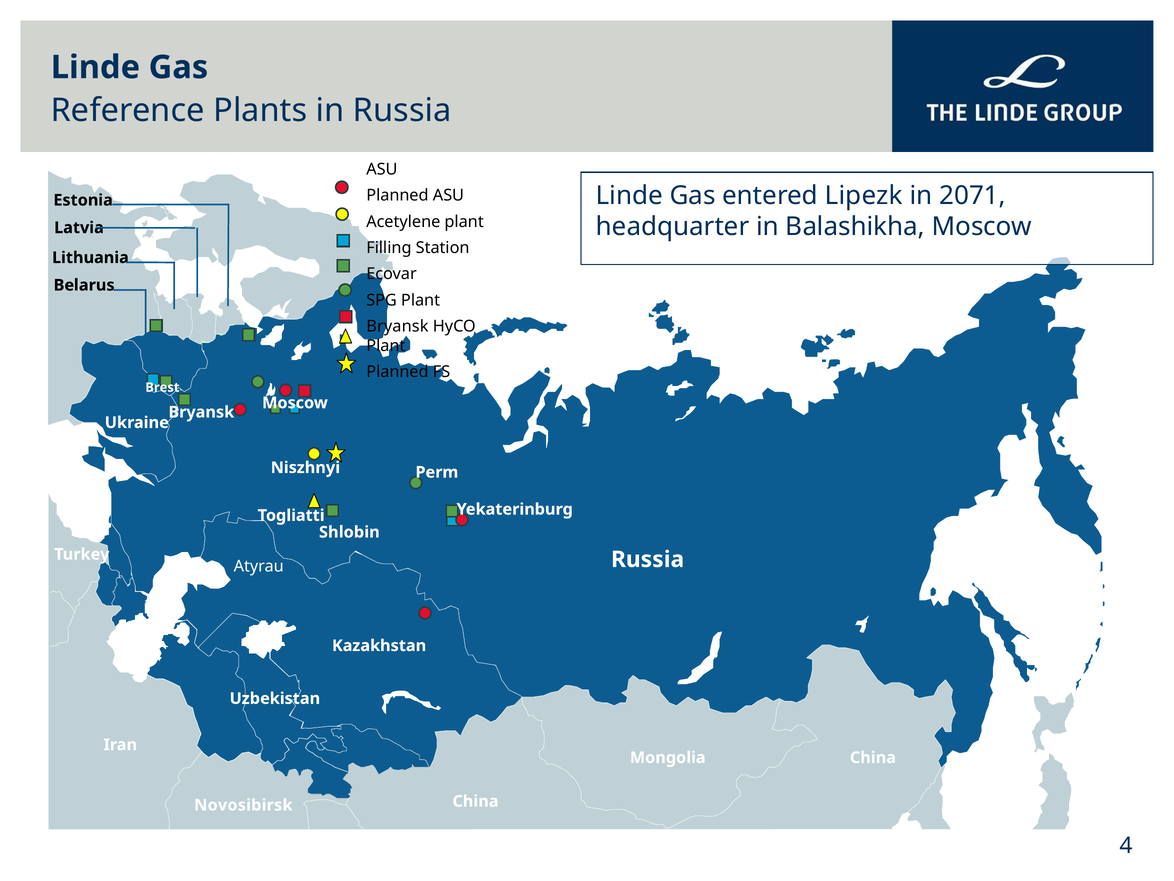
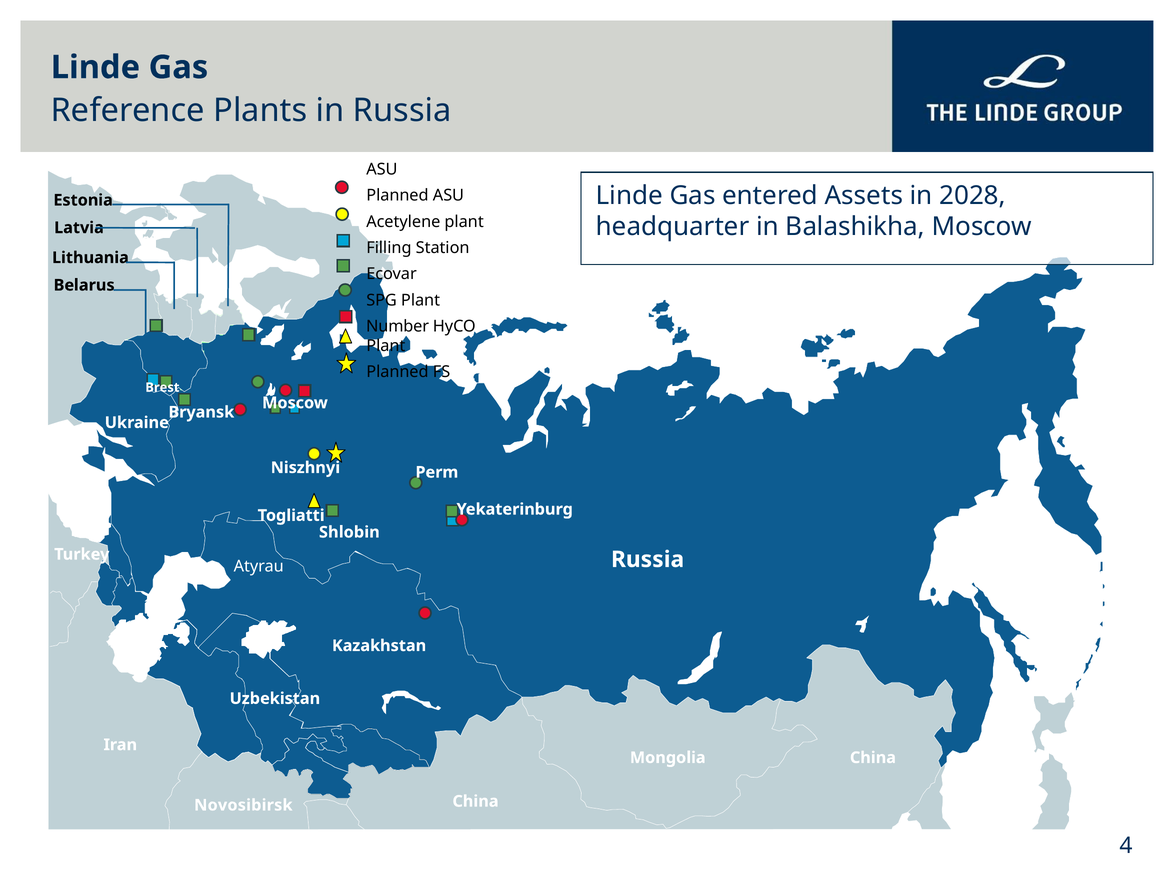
Lipezk: Lipezk -> Assets
2071: 2071 -> 2028
Bryansk at (397, 326): Bryansk -> Number
